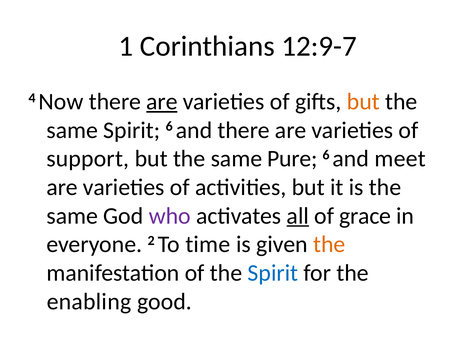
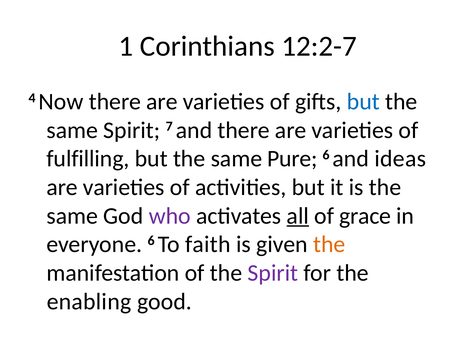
12:9-7: 12:9-7 -> 12:2-7
are at (162, 102) underline: present -> none
but at (363, 102) colour: orange -> blue
Spirit 6: 6 -> 7
support: support -> fulfilling
meet: meet -> ideas
everyone 2: 2 -> 6
time: time -> faith
Spirit at (273, 273) colour: blue -> purple
